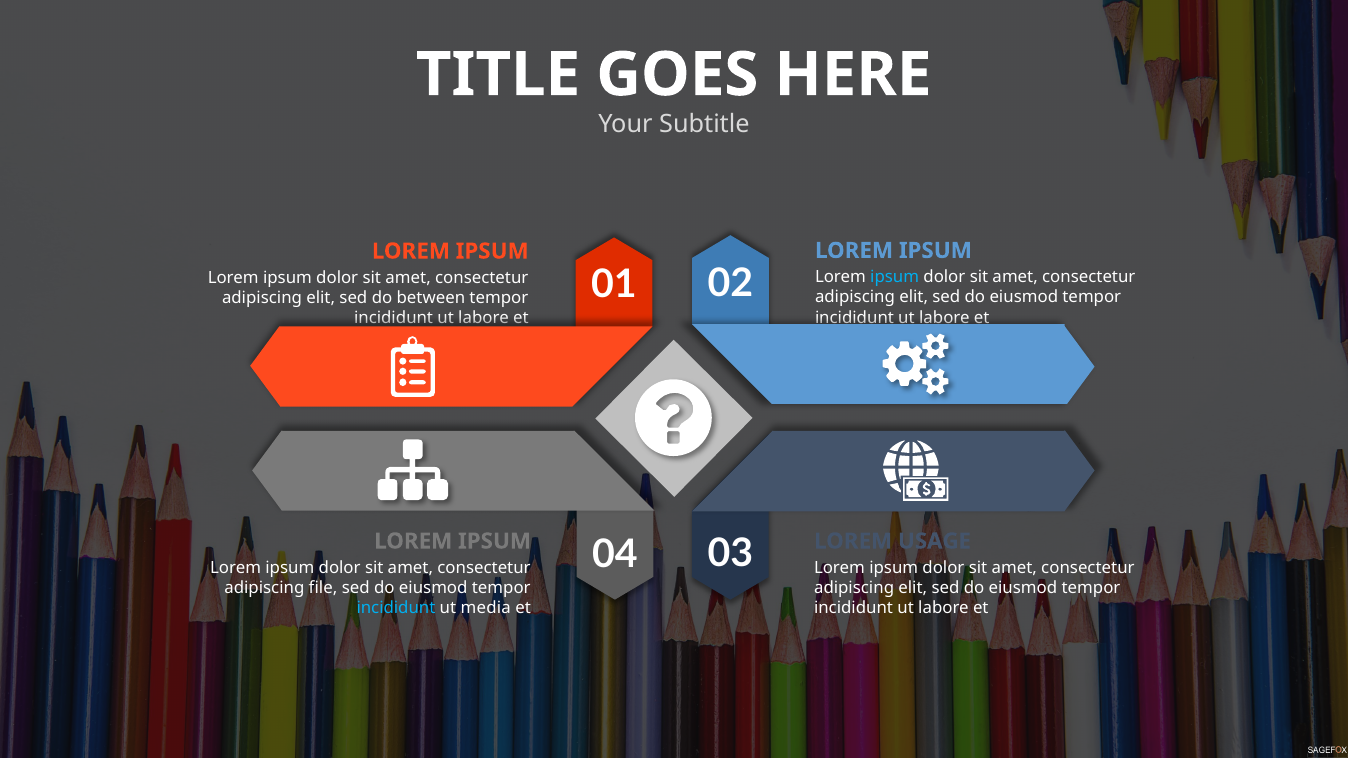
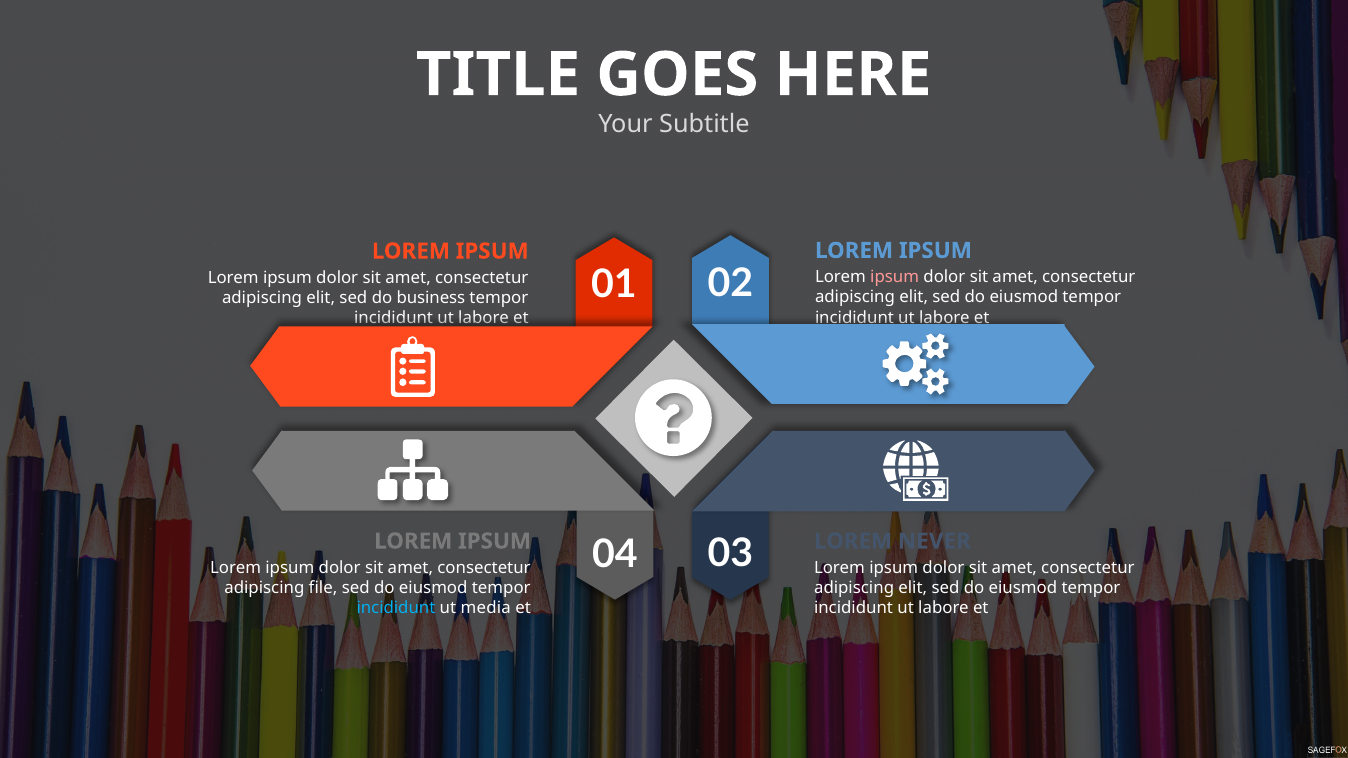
ipsum at (895, 277) colour: light blue -> pink
between: between -> business
USAGE: USAGE -> NEVER
